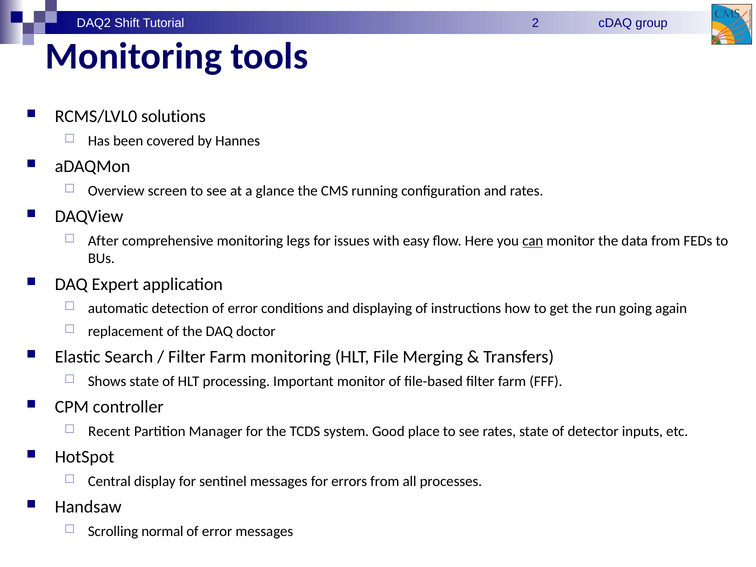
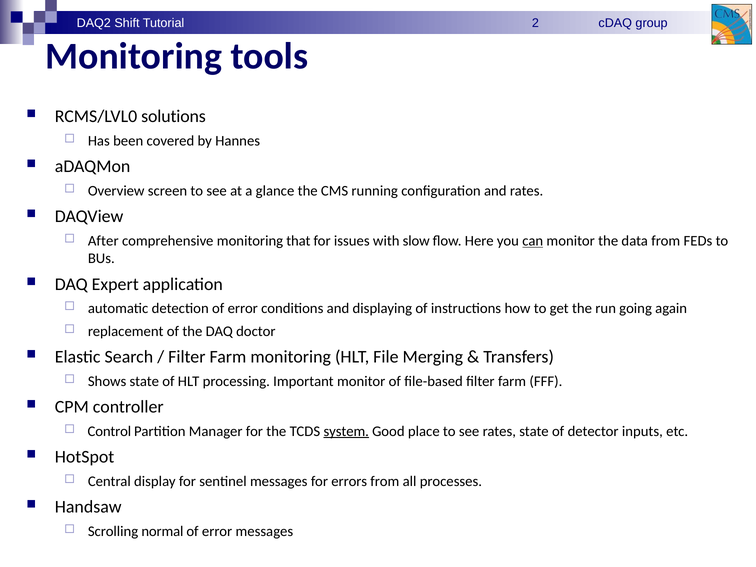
legs: legs -> that
easy: easy -> slow
Recent: Recent -> Control
system underline: none -> present
